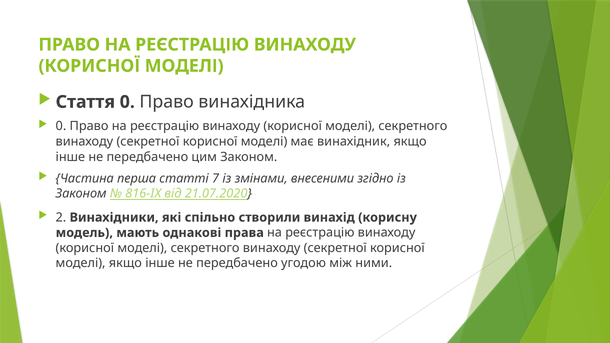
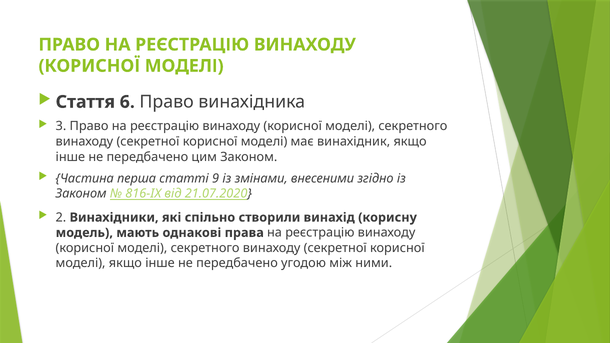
Стаття 0: 0 -> 6
0 at (61, 126): 0 -> 3
7: 7 -> 9
